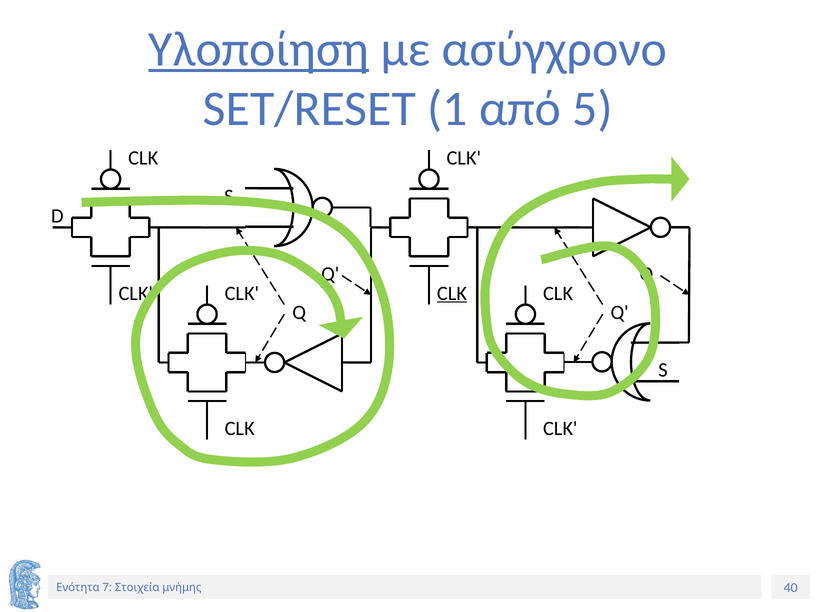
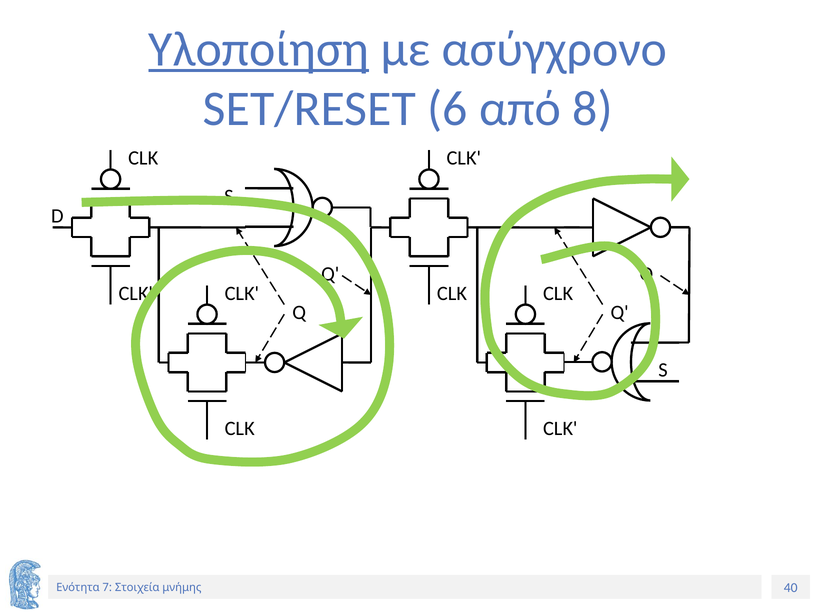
1: 1 -> 6
5: 5 -> 8
CLK at (452, 293) underline: present -> none
